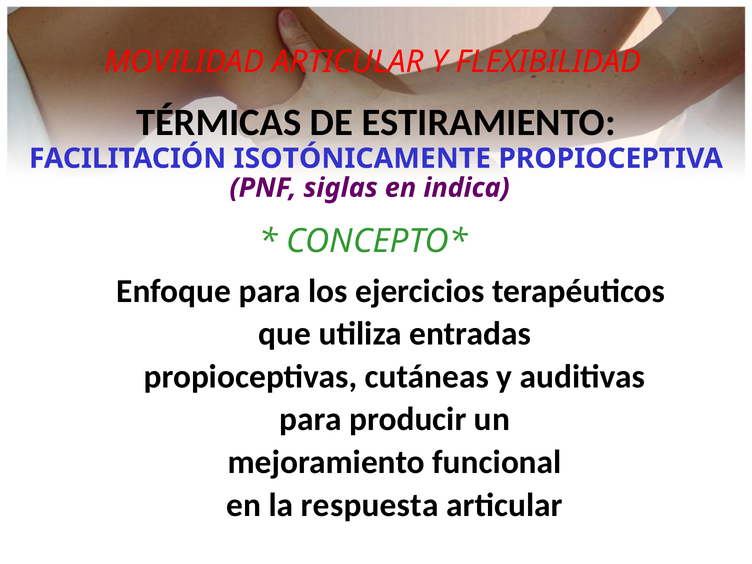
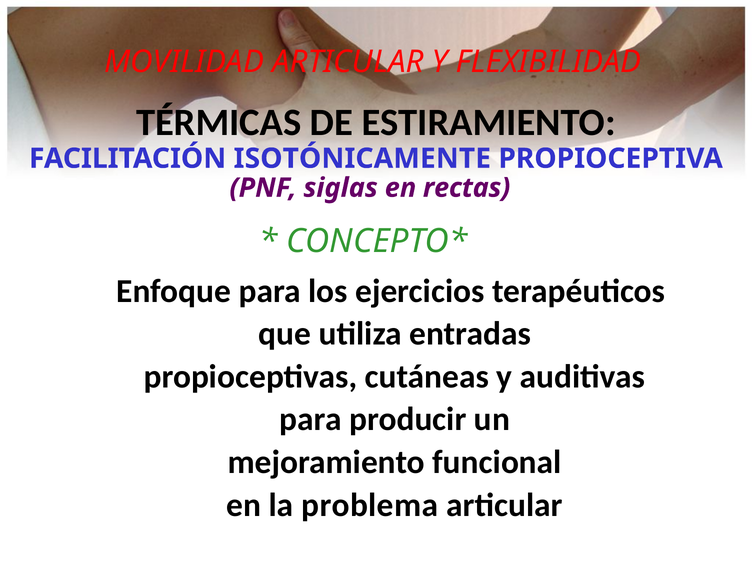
indica: indica -> rectas
respuesta: respuesta -> problema
